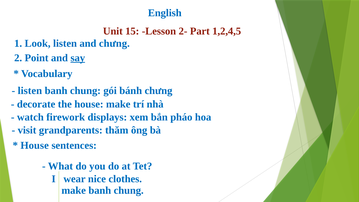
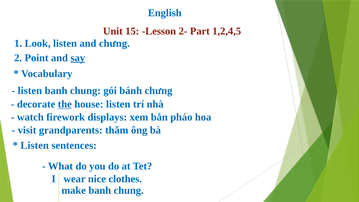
the underline: none -> present
house make: make -> listen
House at (35, 145): House -> Listen
